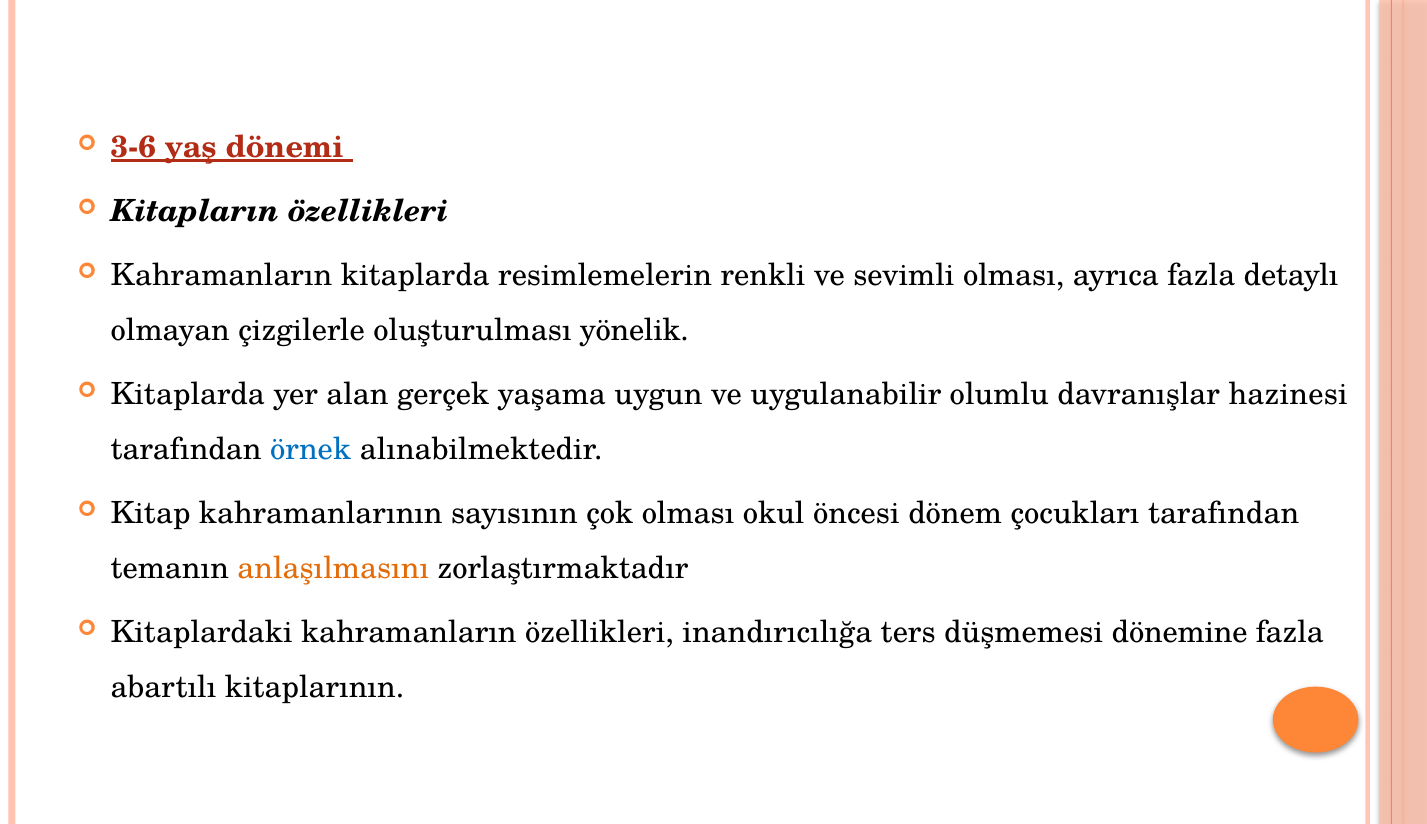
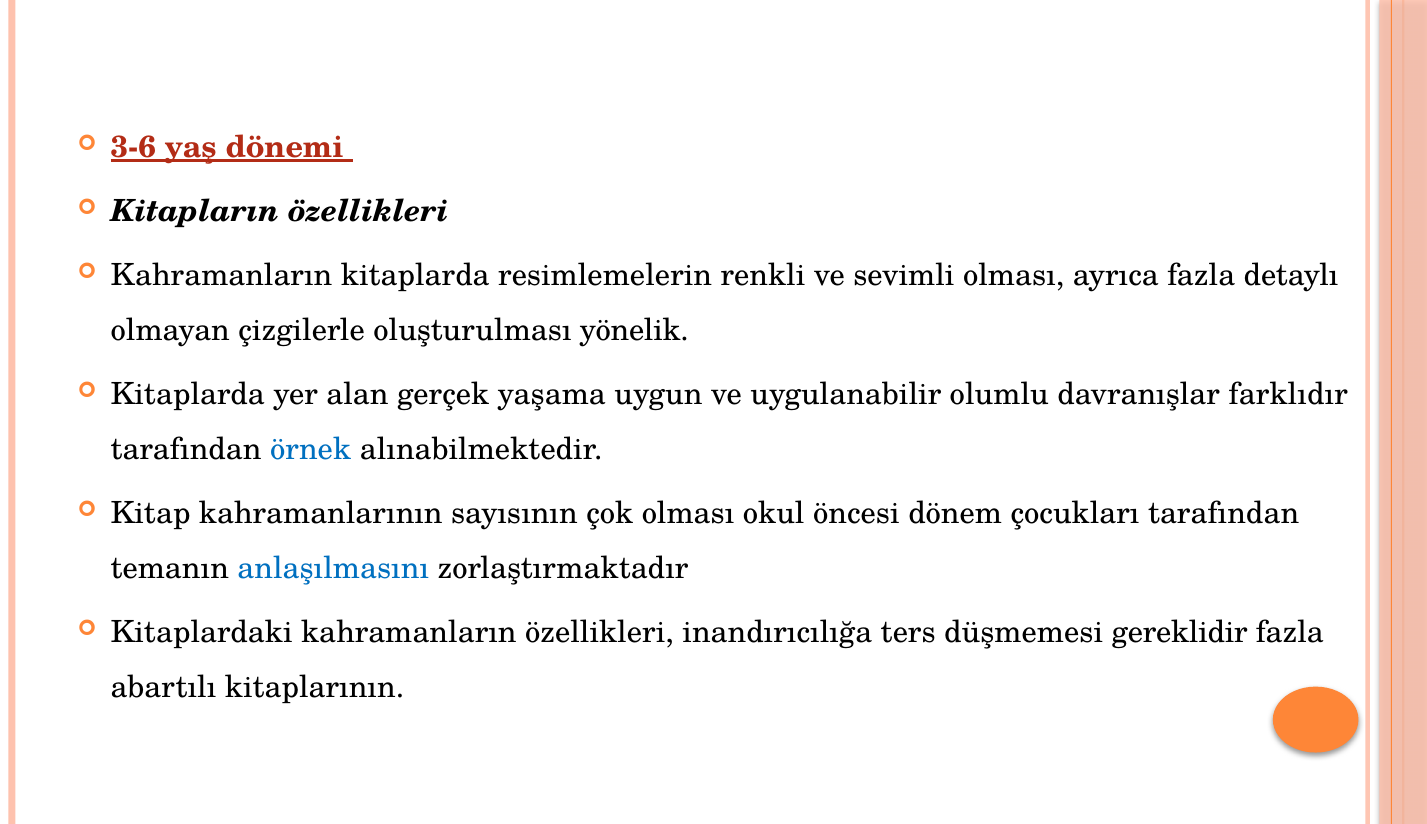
hazinesi: hazinesi -> farklıdır
anlaşılmasını colour: orange -> blue
dönemine: dönemine -> gereklidir
